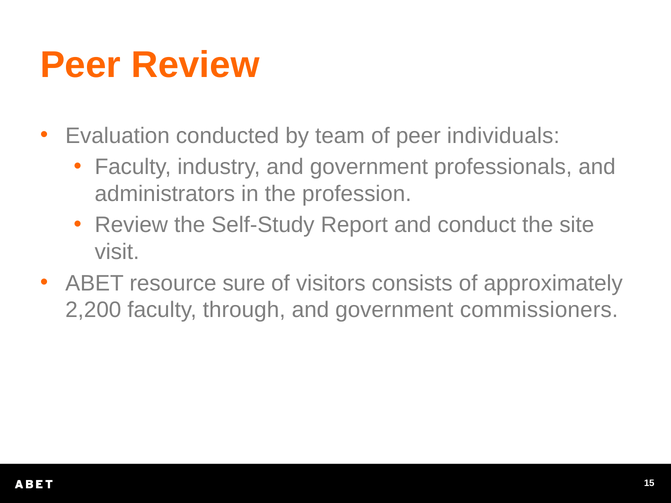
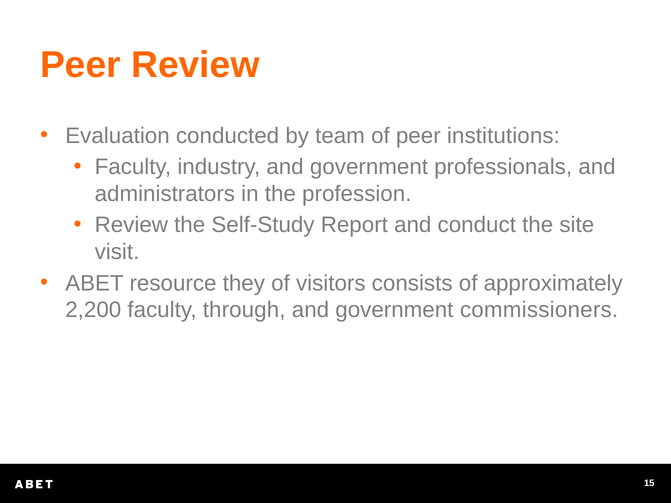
individuals: individuals -> institutions
sure: sure -> they
